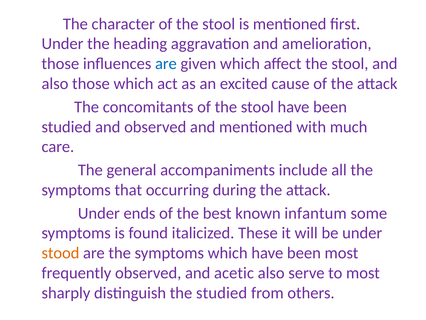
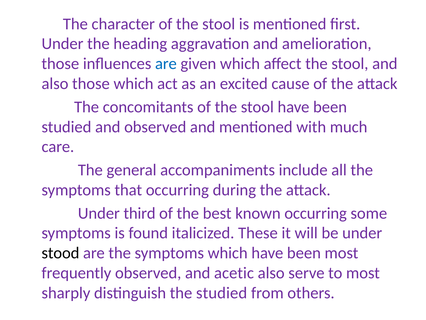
ends: ends -> third
known infantum: infantum -> occurring
stood colour: orange -> black
